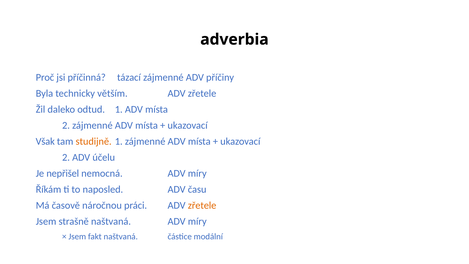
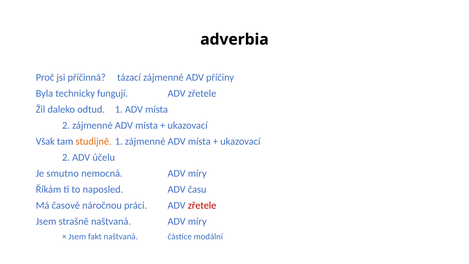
větším: větším -> fungují
nepřišel: nepřišel -> smutno
zřetele at (202, 205) colour: orange -> red
